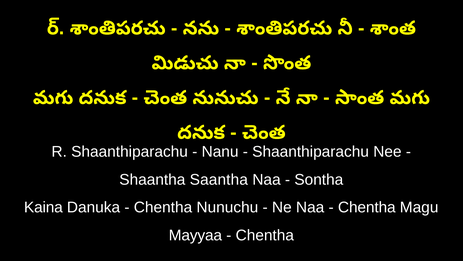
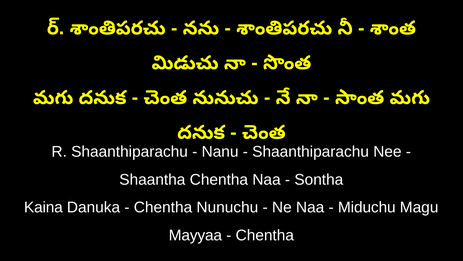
Shaantha Saantha: Saantha -> Chentha
Chentha at (367, 207): Chentha -> Miduchu
